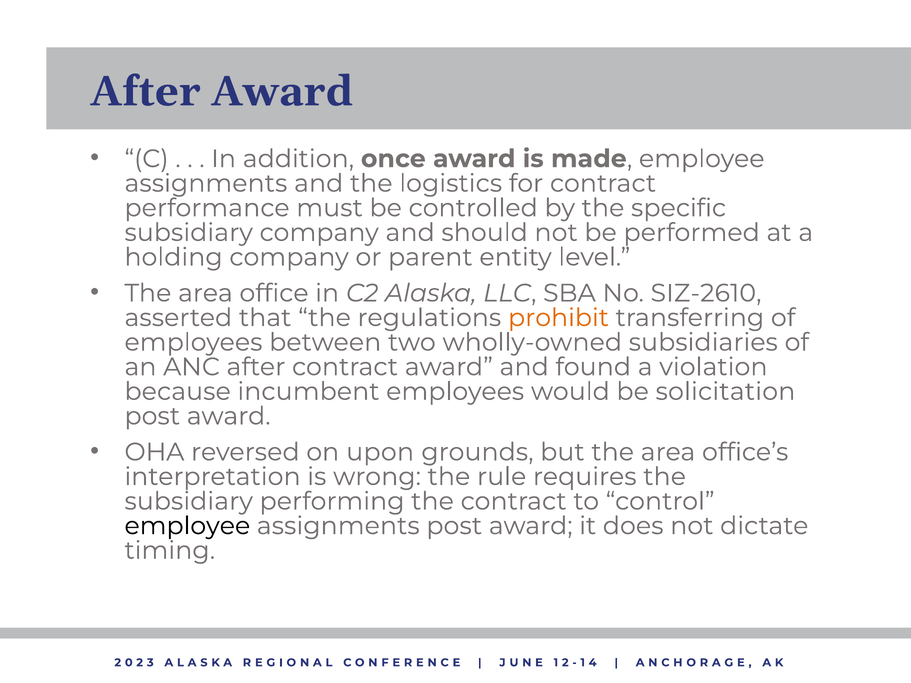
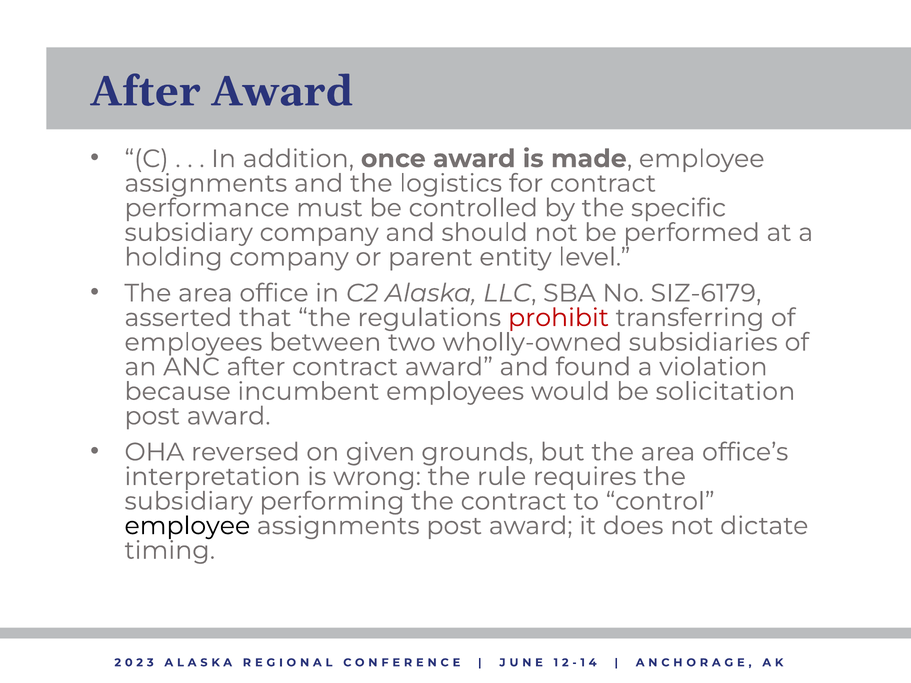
SIZ-2610: SIZ-2610 -> SIZ-6179
prohibit colour: orange -> red
upon: upon -> given
